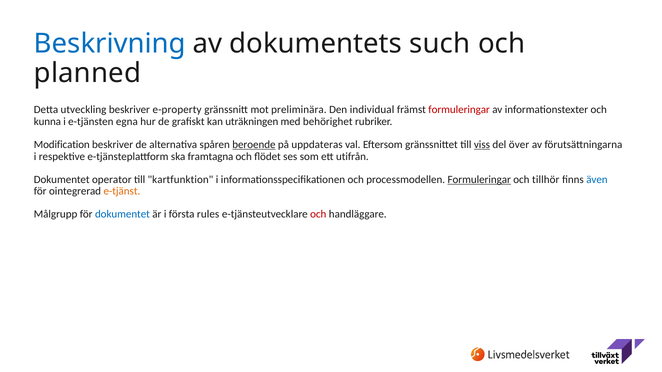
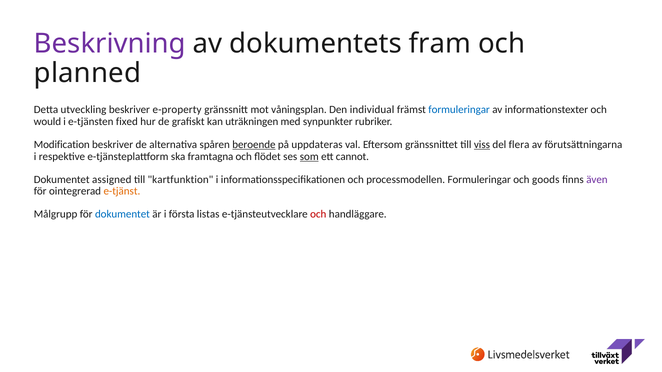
Beskrivning colour: blue -> purple
such: such -> fram
preliminära: preliminära -> våningsplan
formuleringar at (459, 110) colour: red -> blue
kunna: kunna -> would
egna: egna -> fixed
behörighet: behörighet -> synpunkter
över: över -> flera
som underline: none -> present
utifrån: utifrån -> cannot
operator: operator -> assigned
Formuleringar at (479, 180) underline: present -> none
tillhör: tillhör -> goods
även colour: blue -> purple
rules: rules -> listas
